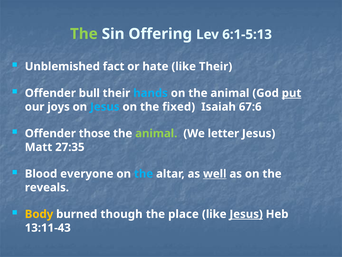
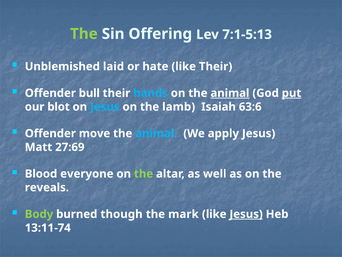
6:1-5:13: 6:1-5:13 -> 7:1-5:13
fact: fact -> laid
animal at (230, 93) underline: none -> present
joys: joys -> blot
fixed: fixed -> lamb
67:6: 67:6 -> 63:6
those: those -> move
animal at (156, 133) colour: light green -> light blue
letter: letter -> apply
27:35: 27:35 -> 27:69
the at (144, 173) colour: light blue -> light green
well underline: present -> none
Body colour: yellow -> light green
place: place -> mark
13:11-43: 13:11-43 -> 13:11-74
